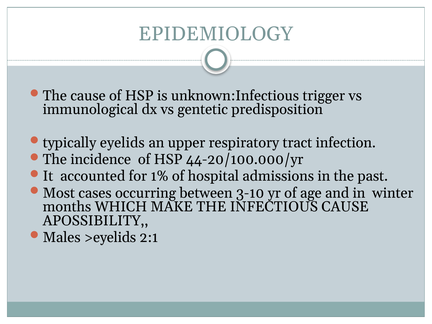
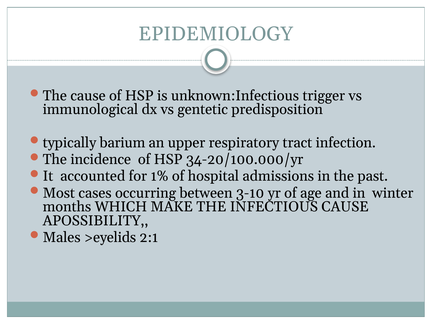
eyelids: eyelids -> barium
44-20/100.000/yr: 44-20/100.000/yr -> 34-20/100.000/yr
